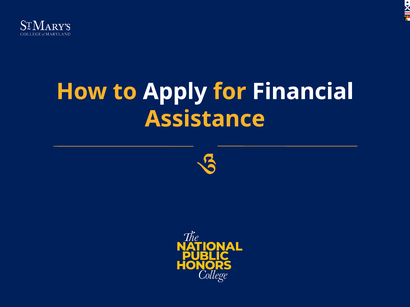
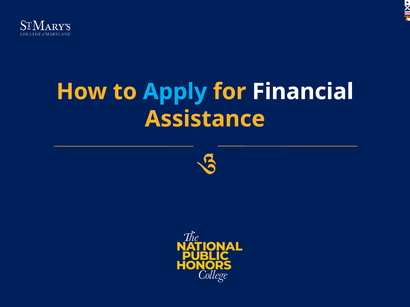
Apply colour: white -> light blue
